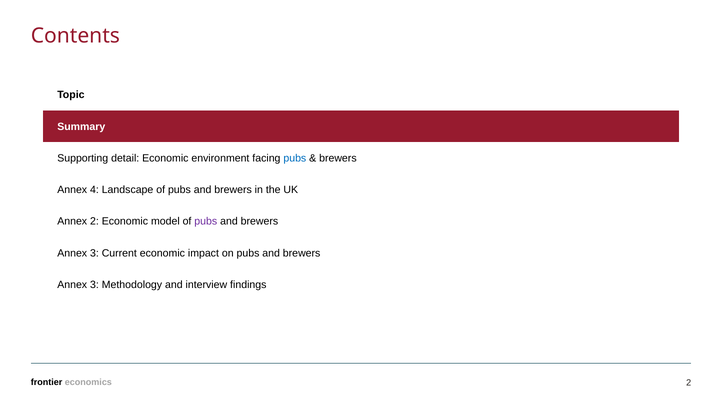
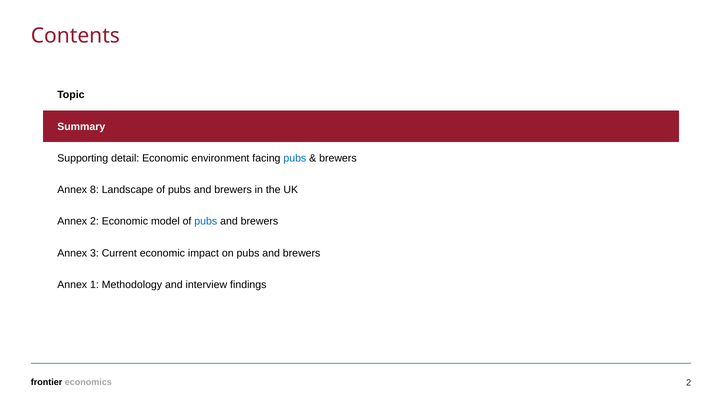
4: 4 -> 8
pubs at (206, 222) colour: purple -> blue
3 at (94, 285): 3 -> 1
